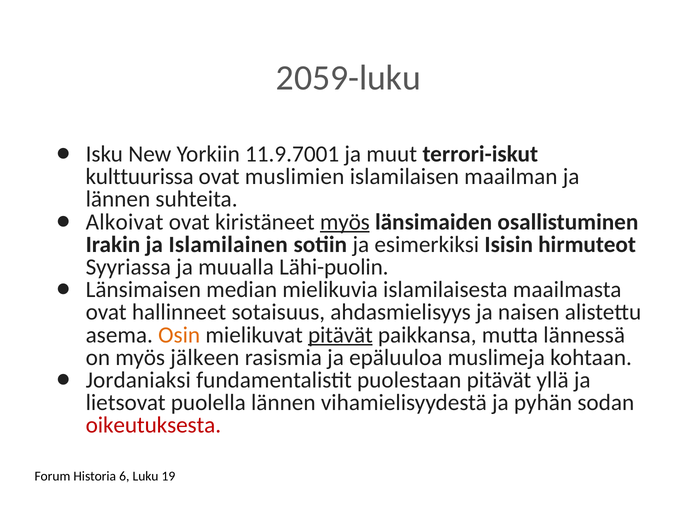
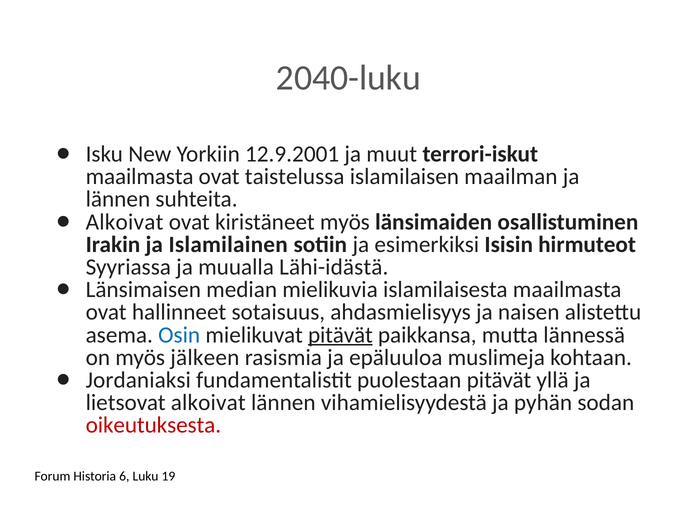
2059-luku: 2059-luku -> 2040-luku
11.9.7001: 11.9.7001 -> 12.9.2001
kulttuurissa at (140, 177): kulttuurissa -> maailmasta
muslimien: muslimien -> taistelussa
myös at (345, 222) underline: present -> none
Lähi-puolin: Lähi-puolin -> Lähi-idästä
Osin colour: orange -> blue
lietsovat puolella: puolella -> alkoivat
